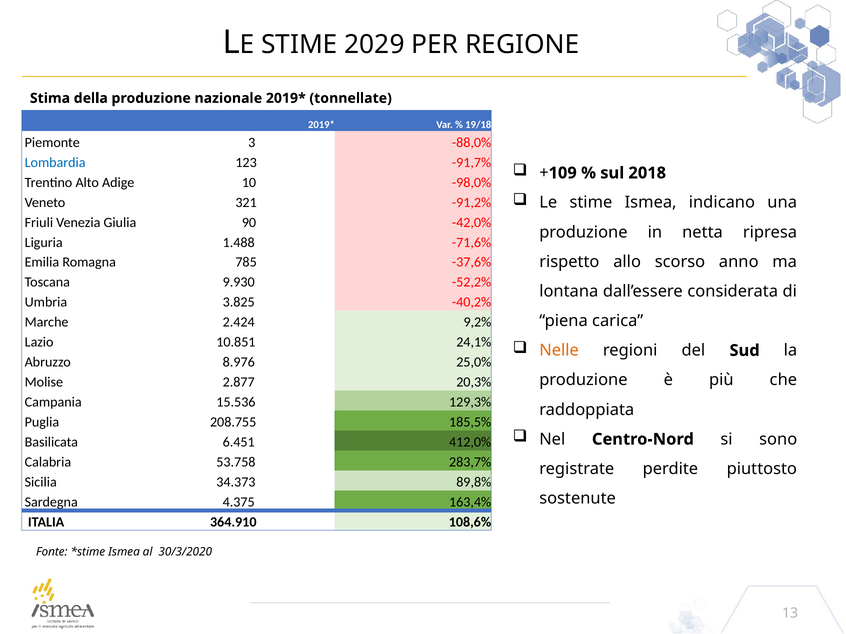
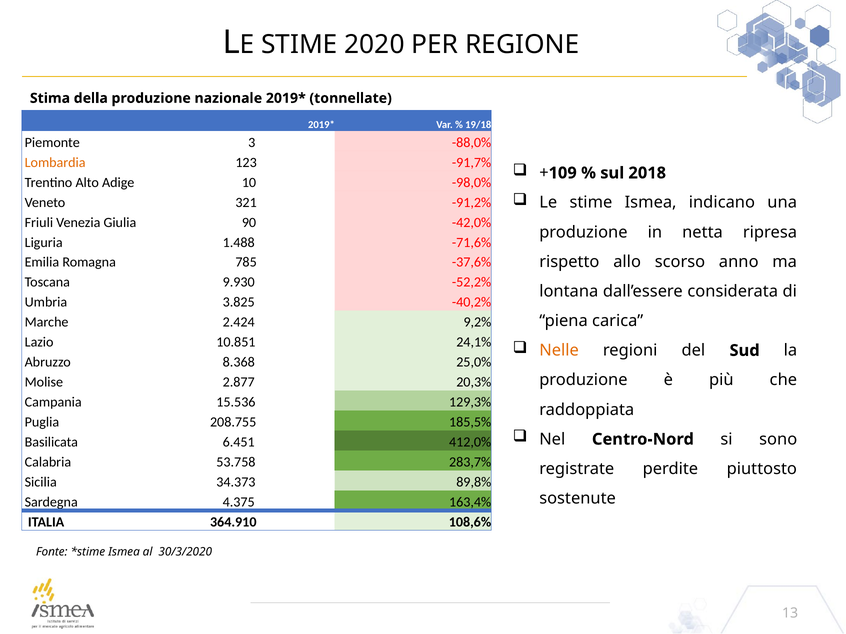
2029: 2029 -> 2020
Lombardia colour: blue -> orange
8.976: 8.976 -> 8.368
